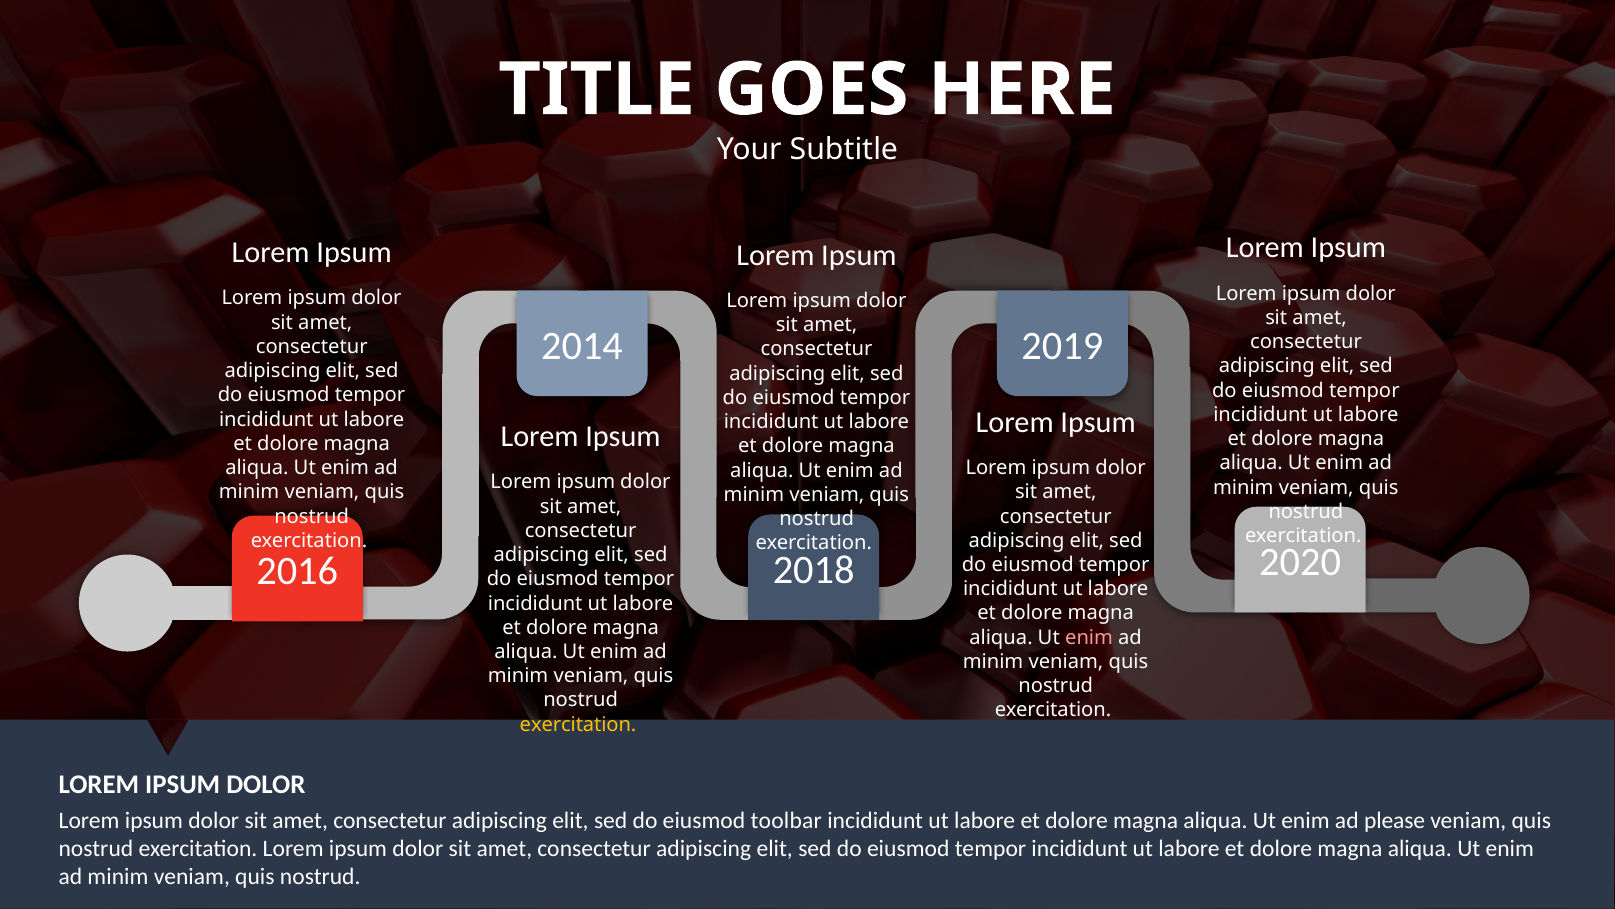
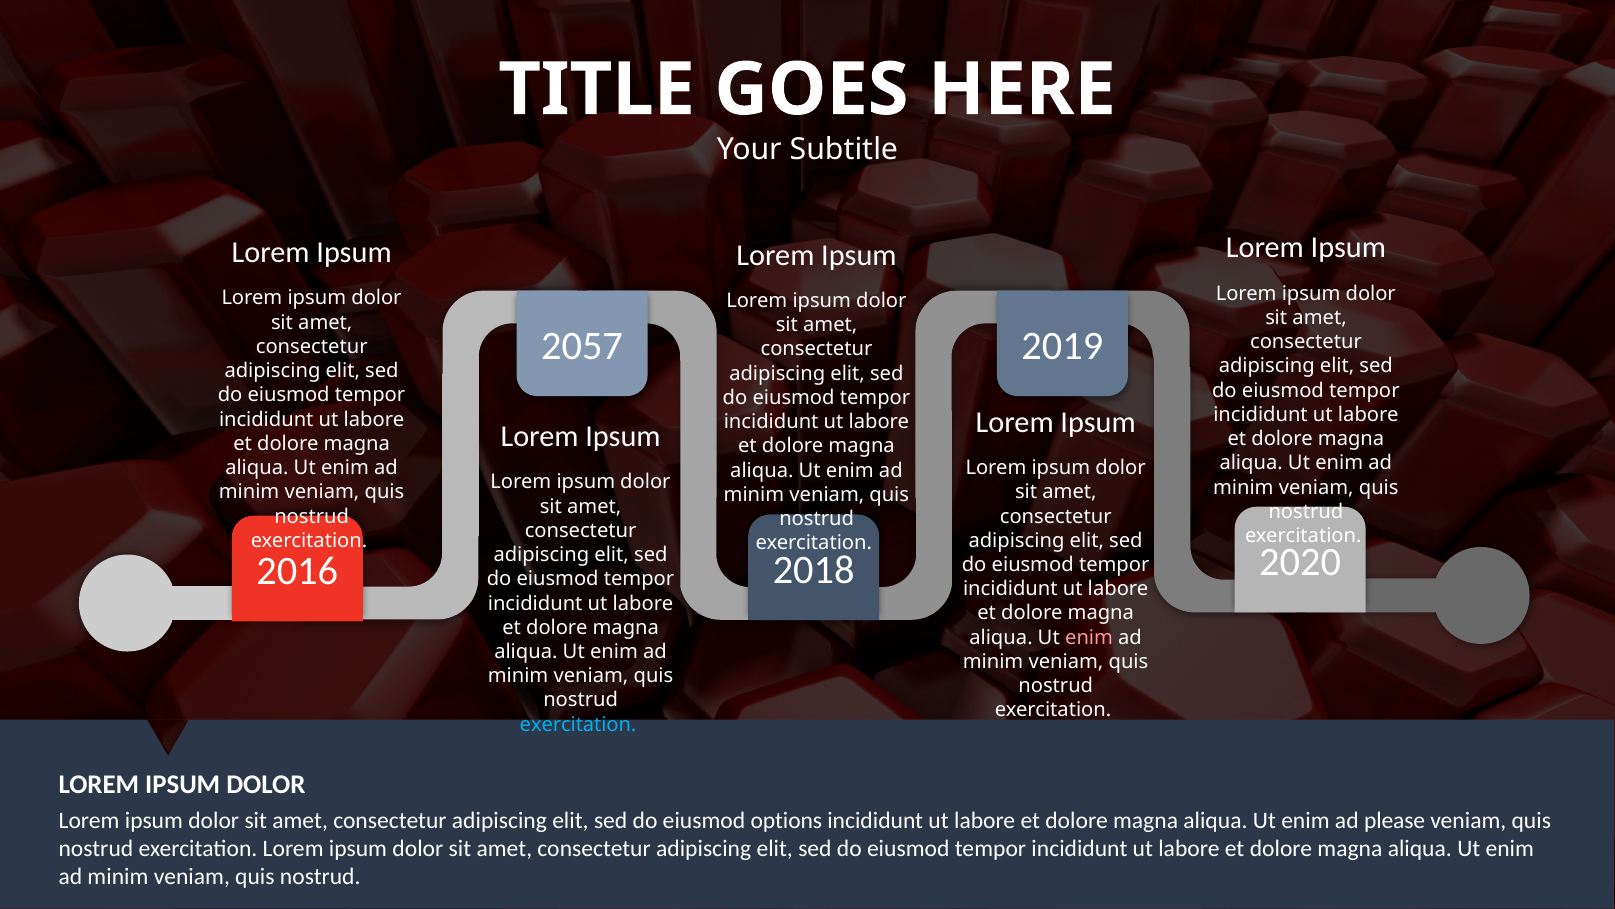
2014: 2014 -> 2057
exercitation at (578, 724) colour: yellow -> light blue
toolbar: toolbar -> options
